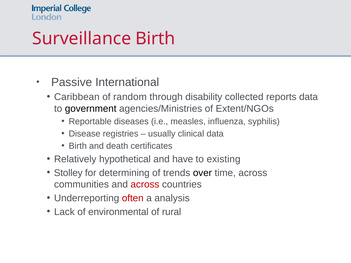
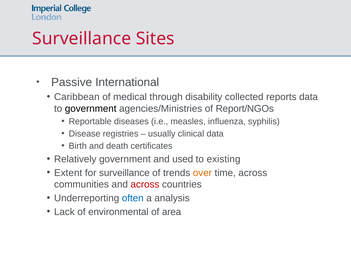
Surveillance Birth: Birth -> Sites
random: random -> medical
Extent/NGOs: Extent/NGOs -> Report/NGOs
Relatively hypothetical: hypothetical -> government
have: have -> used
Stolley: Stolley -> Extent
for determining: determining -> surveillance
over colour: black -> orange
often colour: red -> blue
rural: rural -> area
